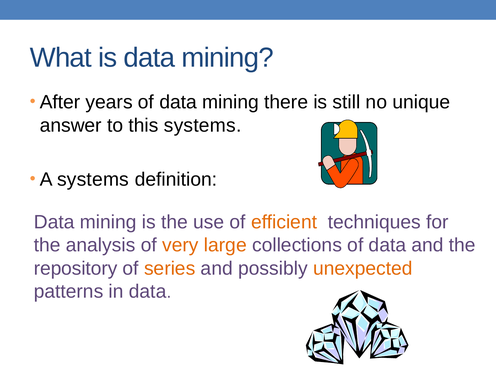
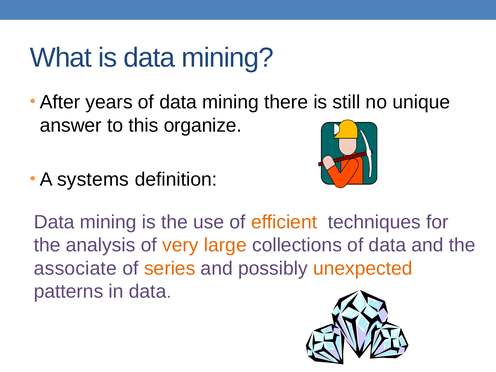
this systems: systems -> organize
repository: repository -> associate
